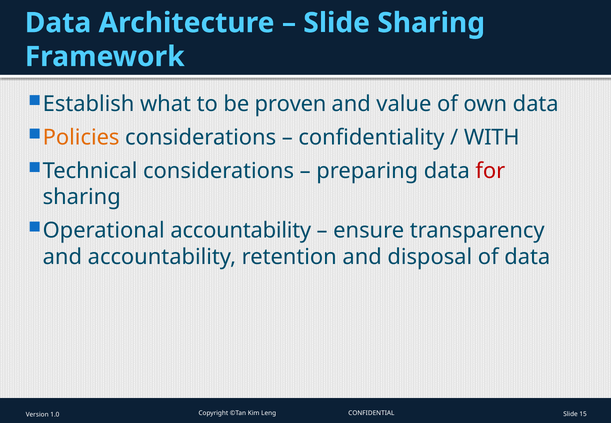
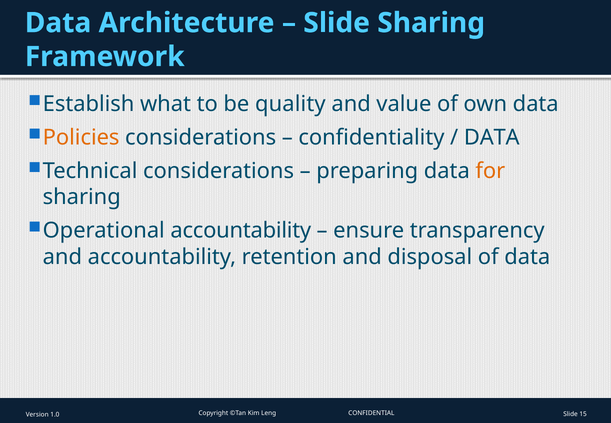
proven: proven -> quality
WITH at (492, 137): WITH -> DATA
for colour: red -> orange
